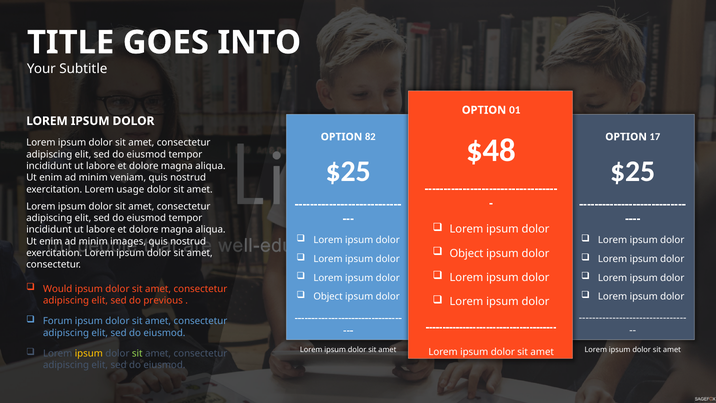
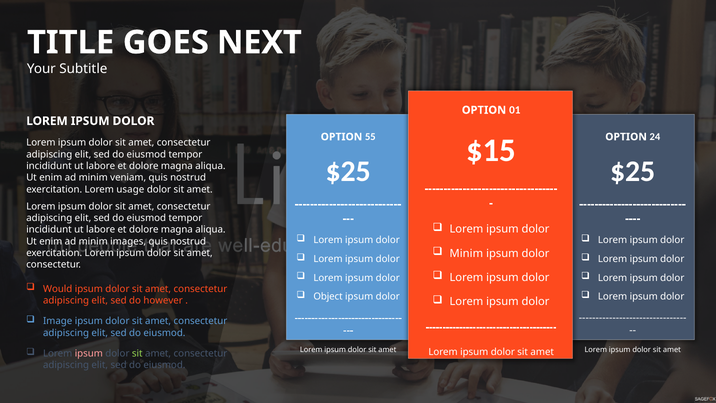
INTO: INTO -> NEXT
82: 82 -> 55
17: 17 -> 24
$48: $48 -> $15
Object at (466, 253): Object -> Minim
previous: previous -> however
Forum: Forum -> Image
ipsum at (89, 353) colour: yellow -> pink
